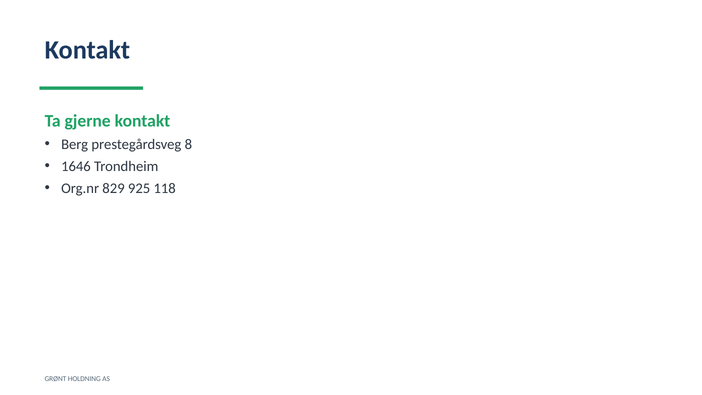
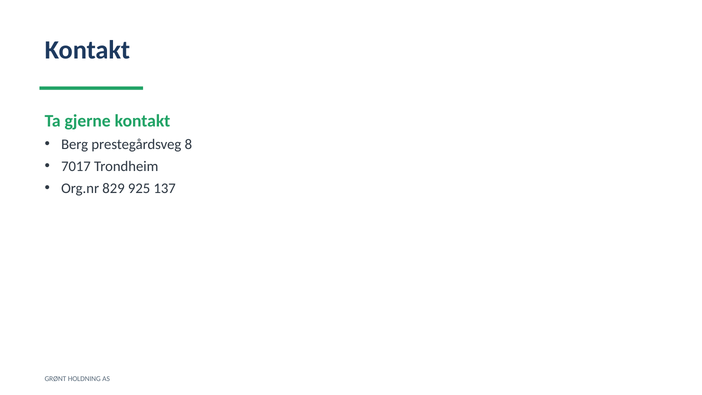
1646: 1646 -> 7017
118: 118 -> 137
